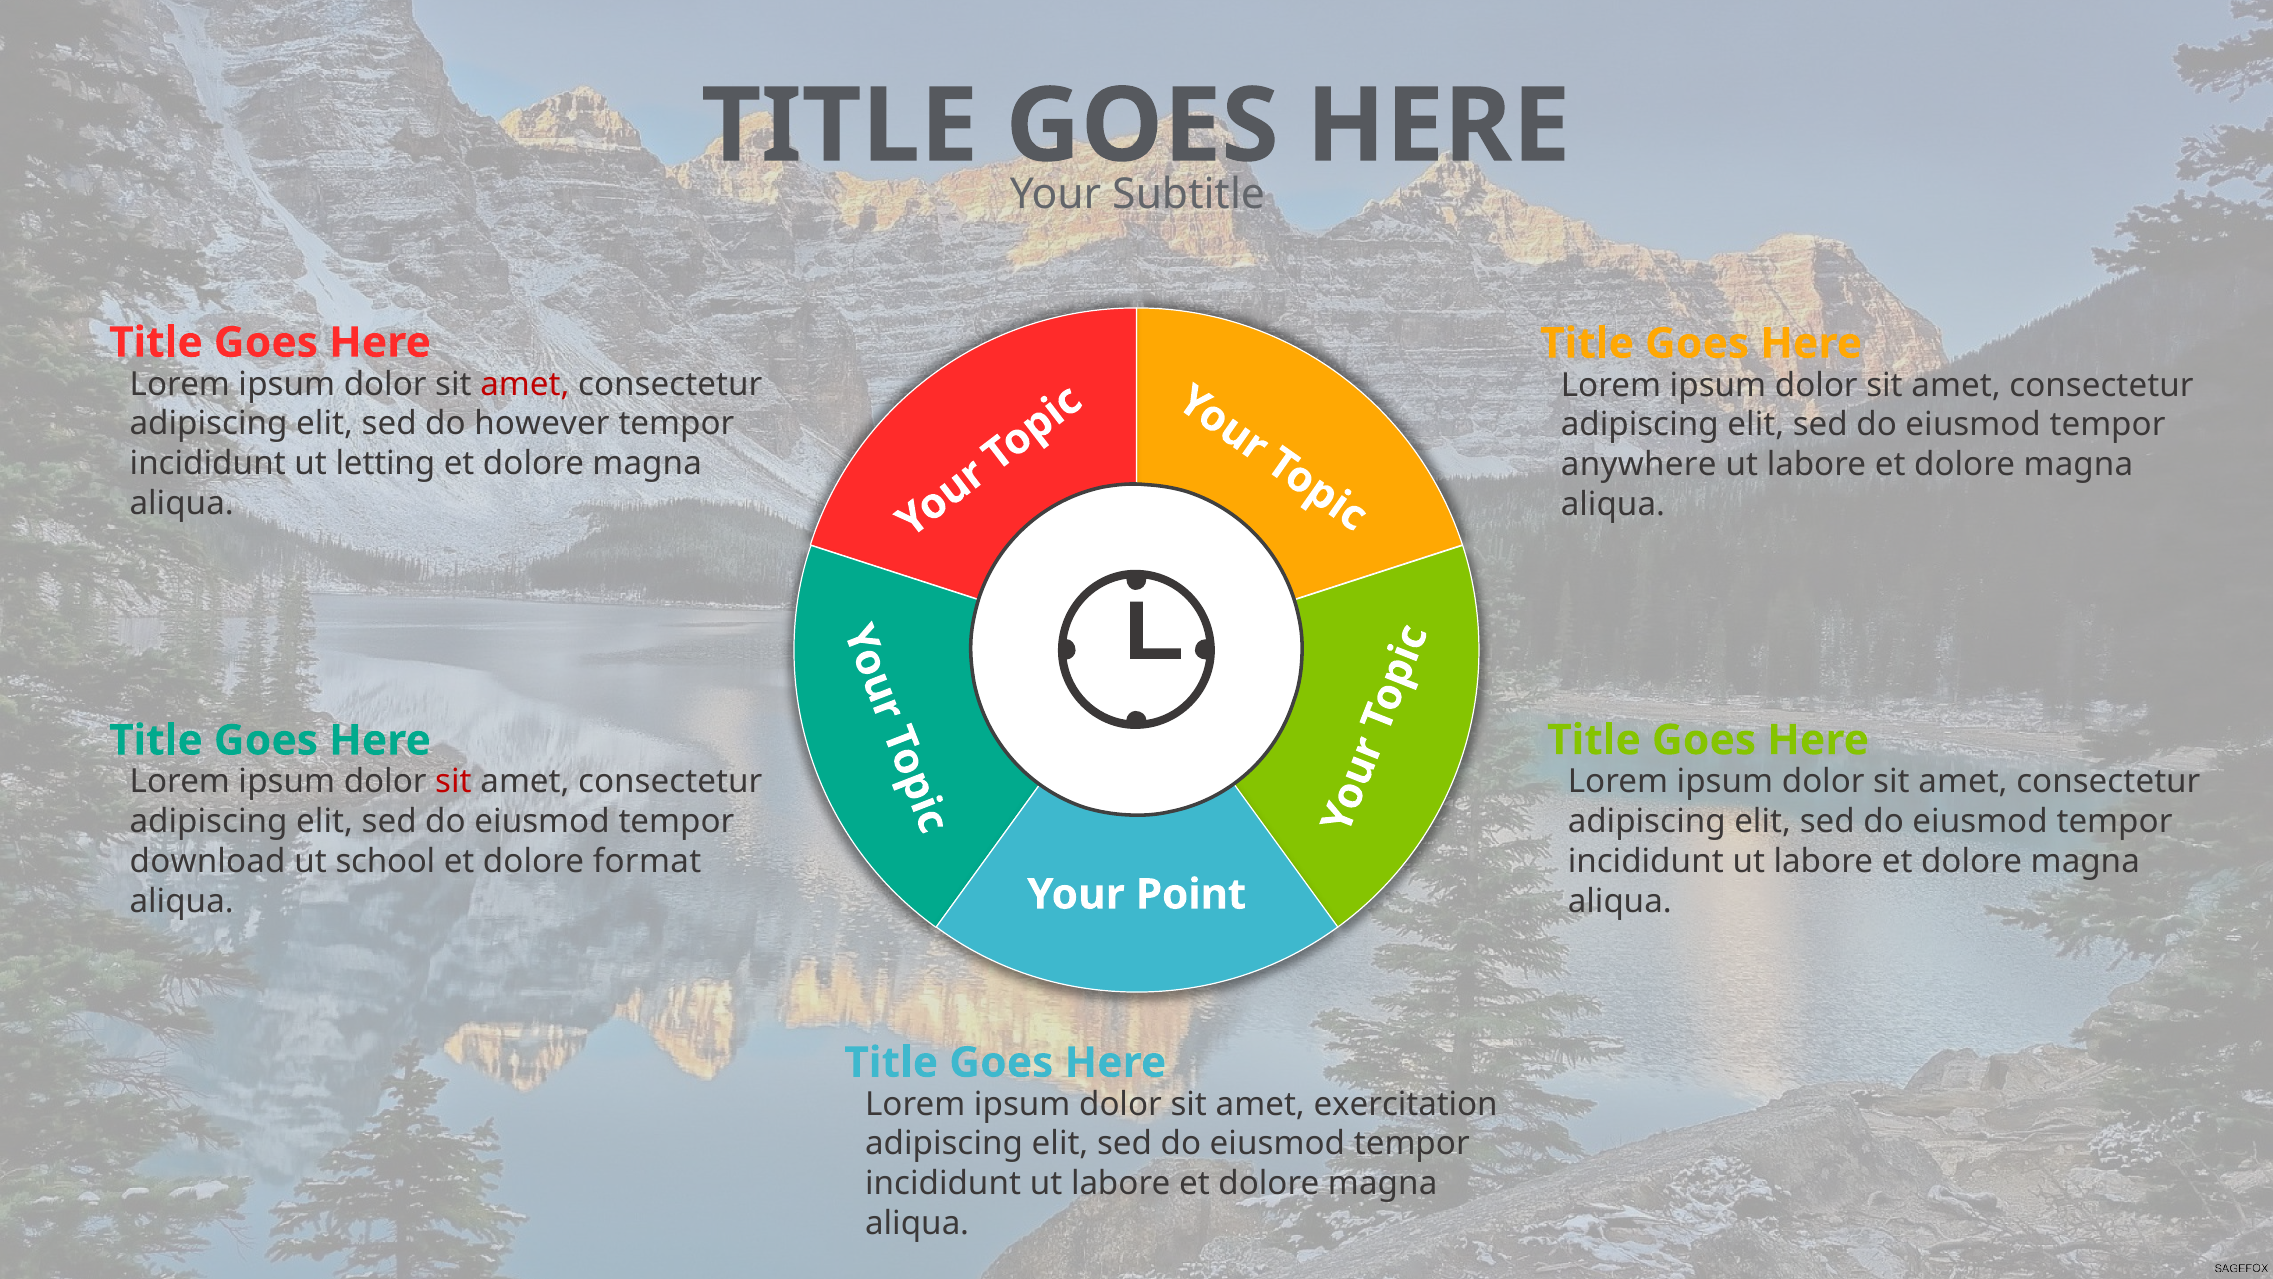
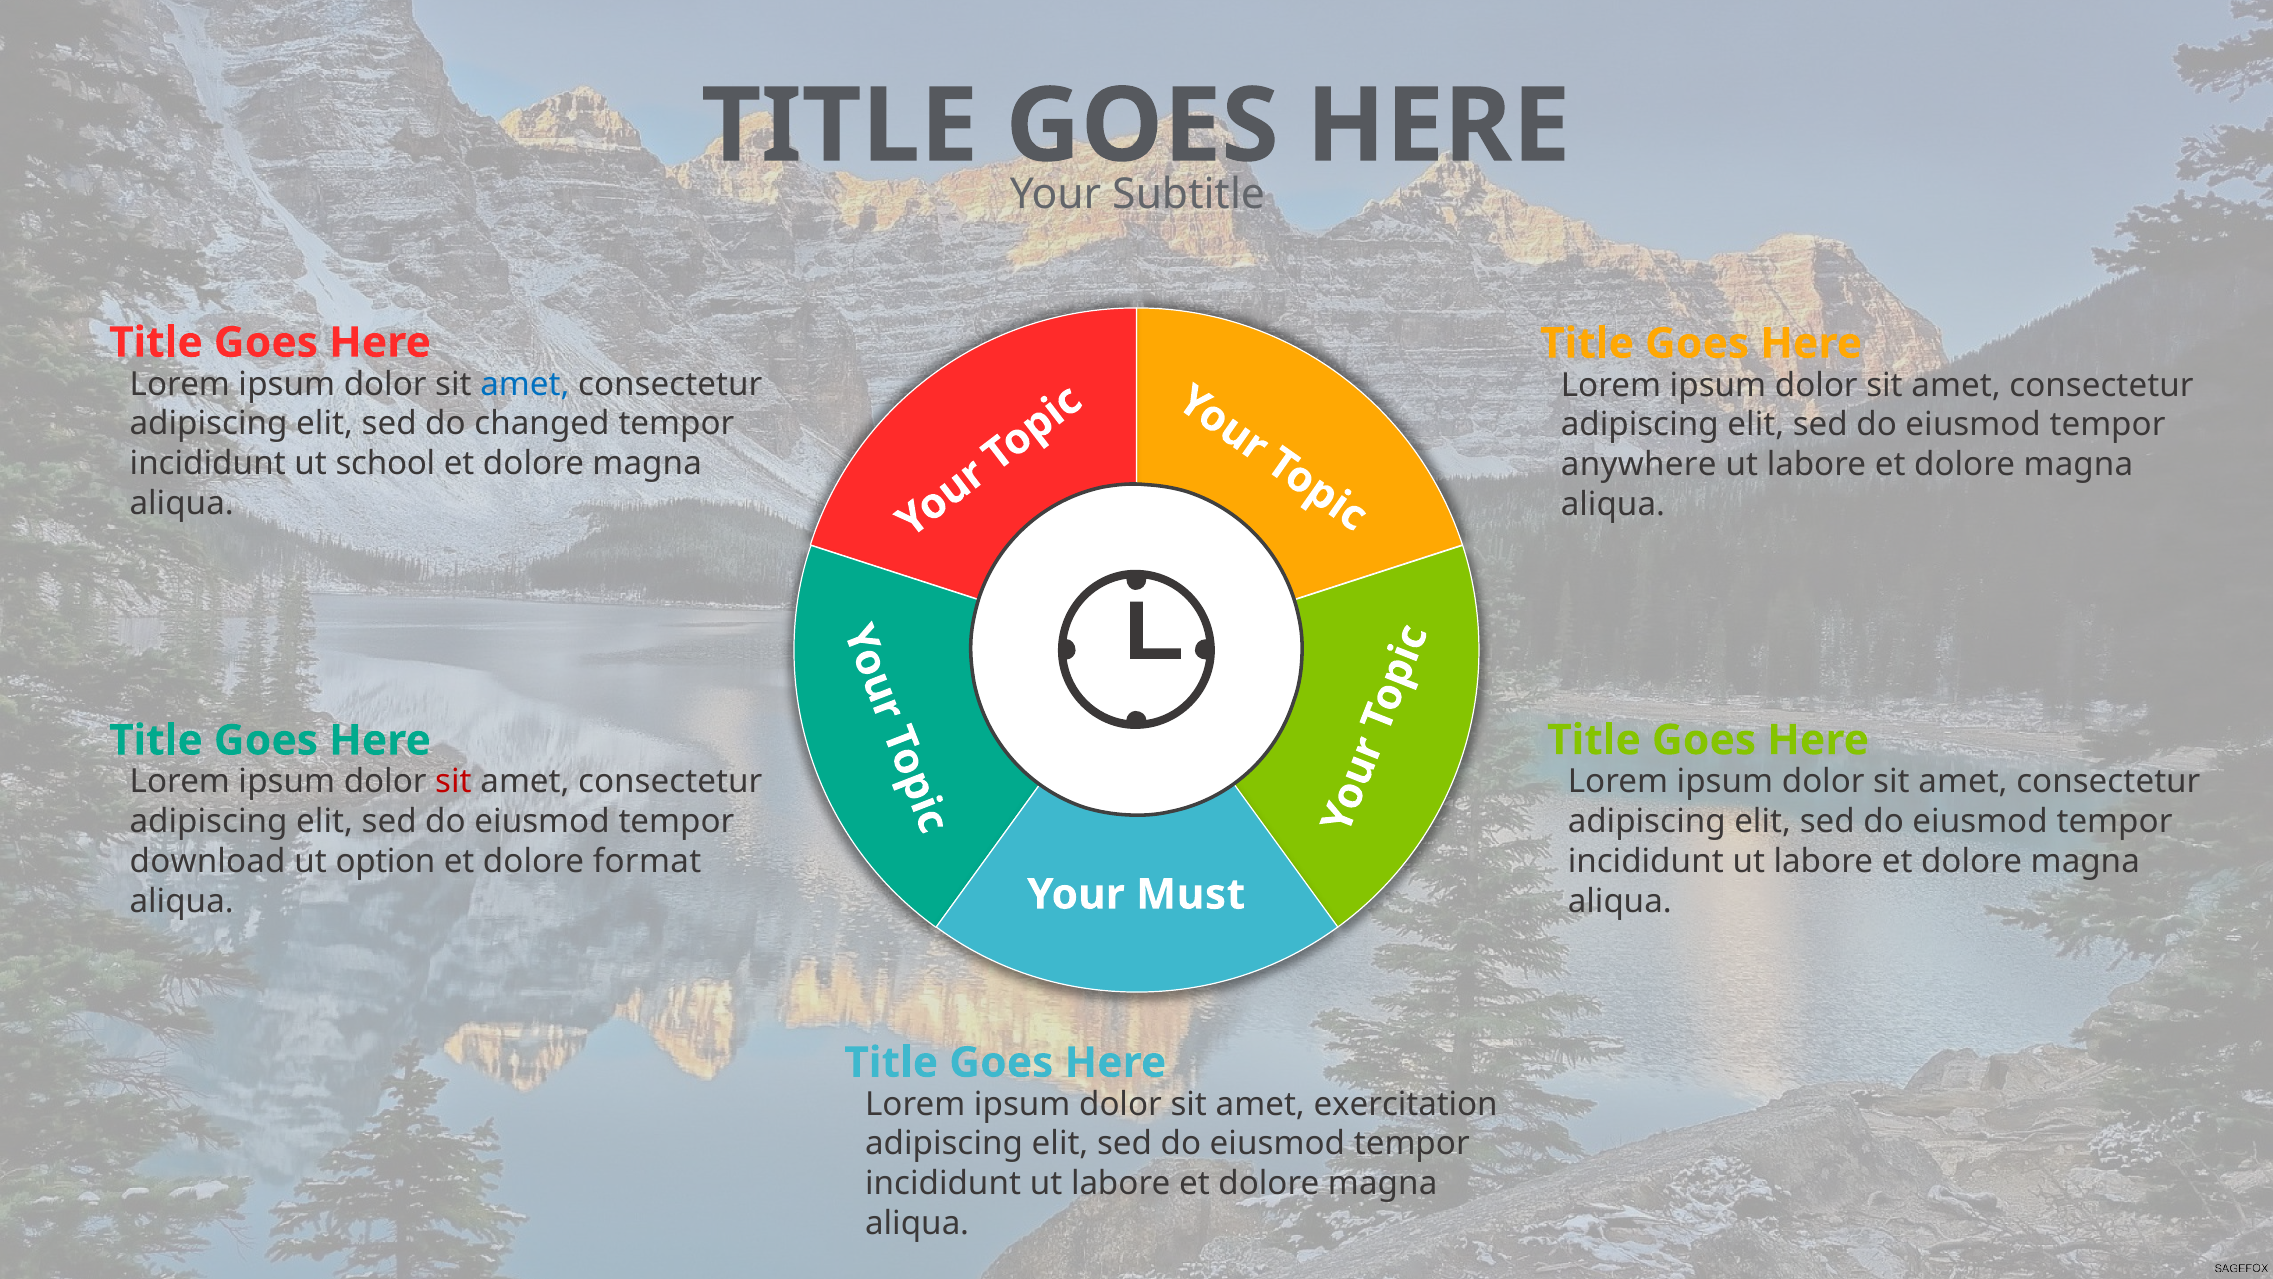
amet at (525, 384) colour: red -> blue
however: however -> changed
letting: letting -> school
school: school -> option
Point: Point -> Must
